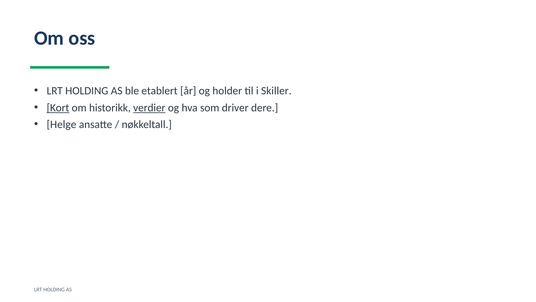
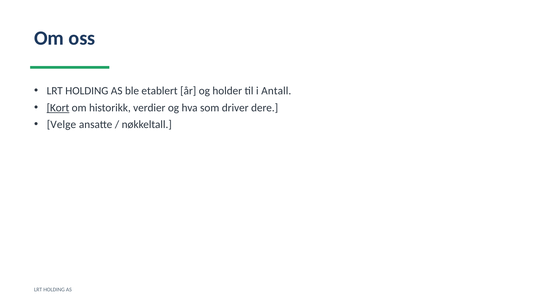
Skiller: Skiller -> Antall
verdier underline: present -> none
Helge: Helge -> Velge
